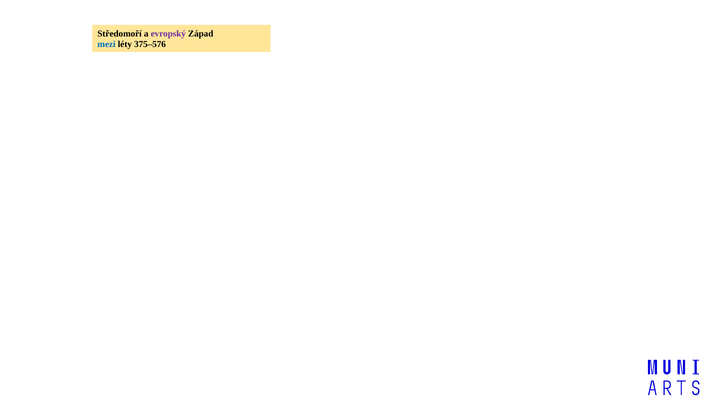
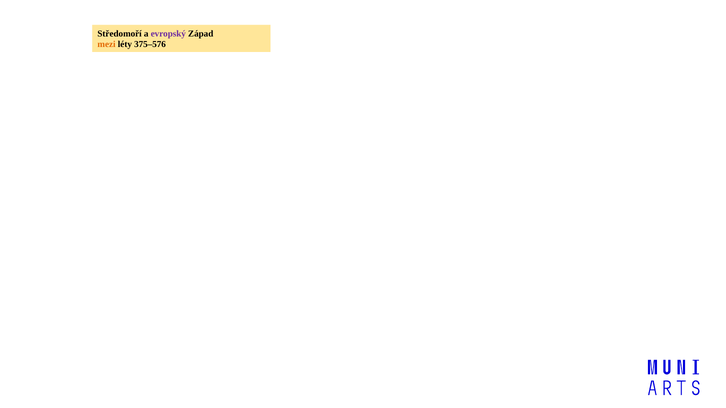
mezi colour: blue -> orange
